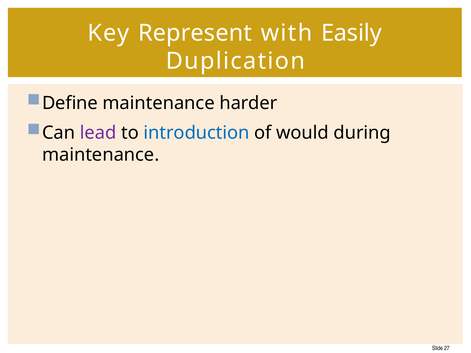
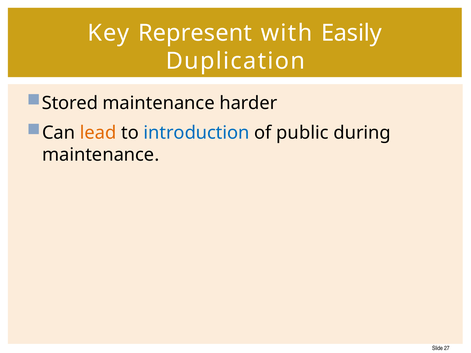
Define: Define -> Stored
lead colour: purple -> orange
would: would -> public
